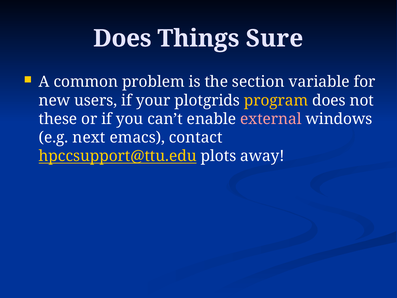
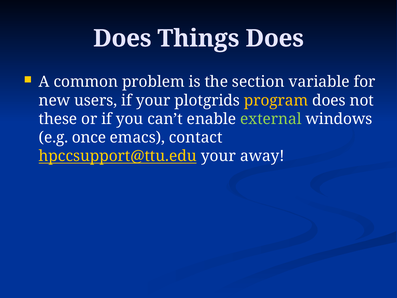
Things Sure: Sure -> Does
external colour: pink -> light green
next: next -> once
hpccsupport@ttu.edu plots: plots -> your
